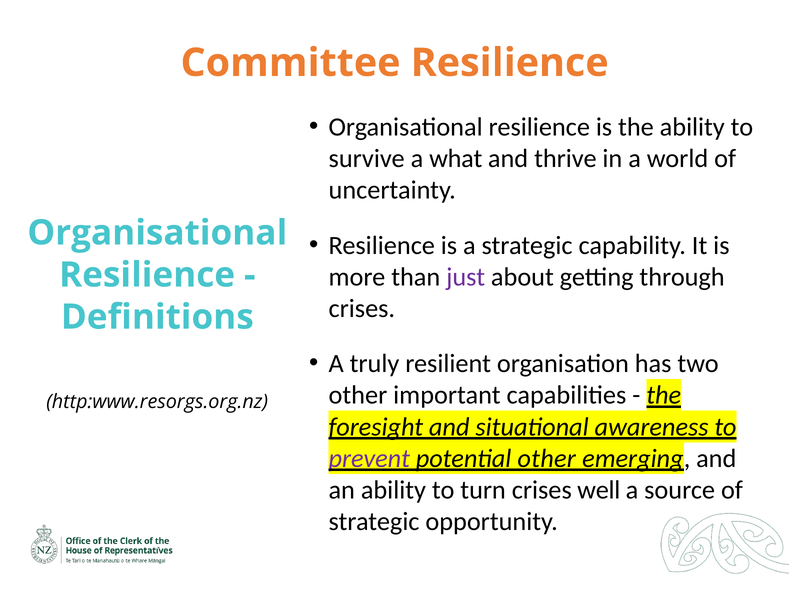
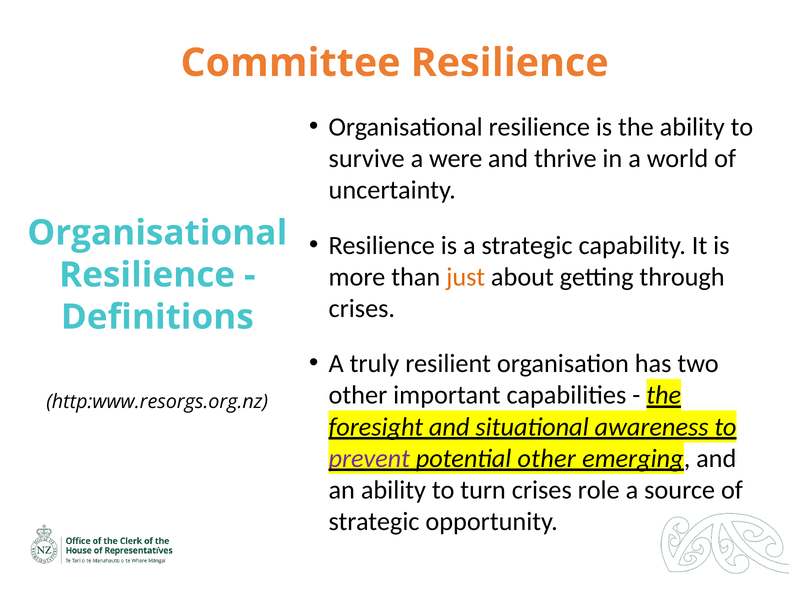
what: what -> were
just colour: purple -> orange
well: well -> role
